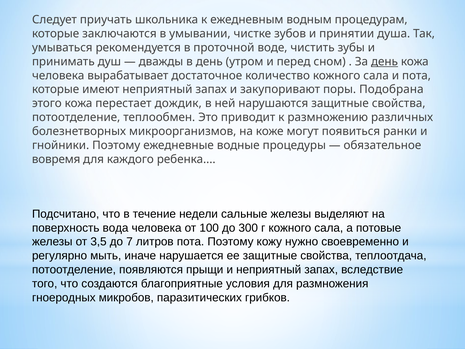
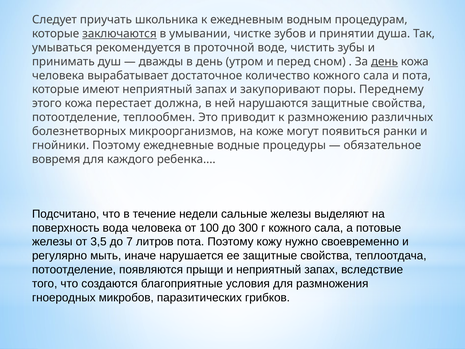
заключаются underline: none -> present
Подобрана: Подобрана -> Переднему
дождик: дождик -> должна
